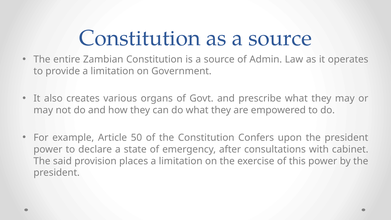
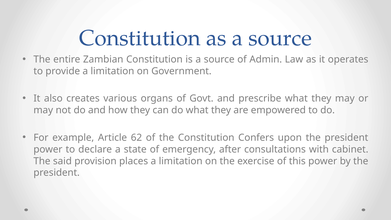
50: 50 -> 62
